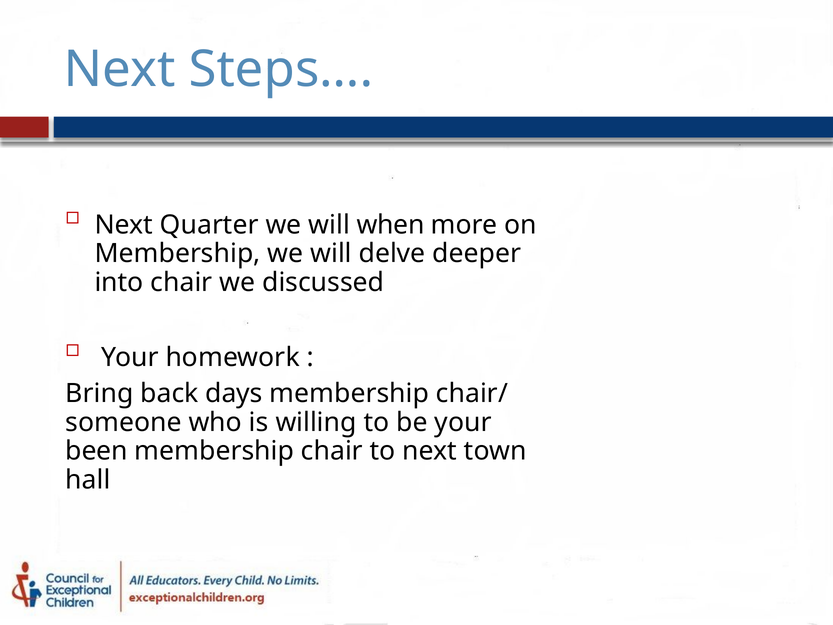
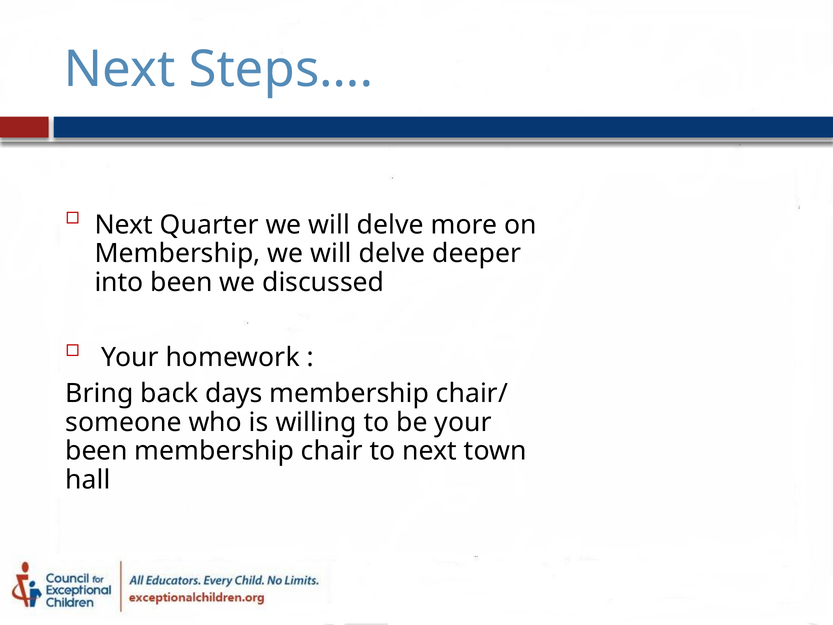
Quarter we will when: when -> delve
into chair: chair -> been
